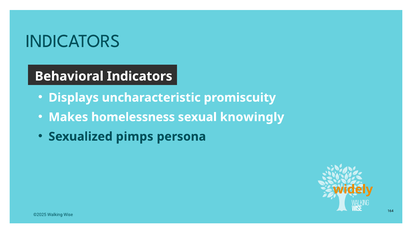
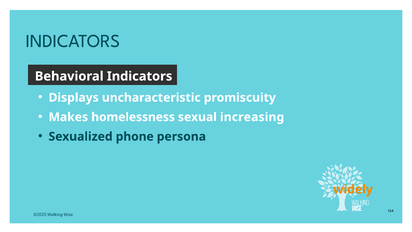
knowingly: knowingly -> increasing
pimps: pimps -> phone
